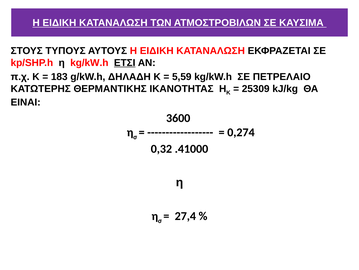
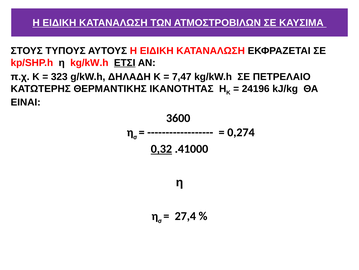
183: 183 -> 323
5,59: 5,59 -> 7,47
25309: 25309 -> 24196
0,32 underline: none -> present
